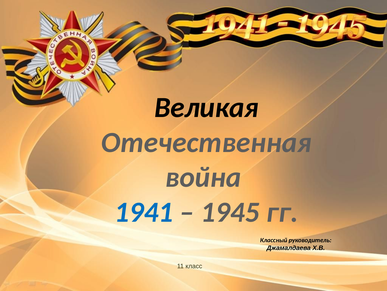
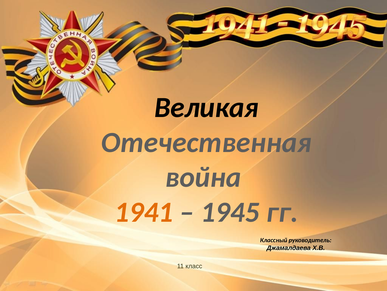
1941 colour: blue -> orange
